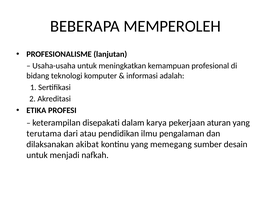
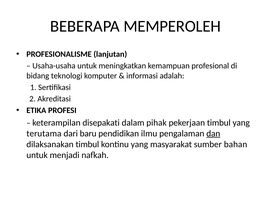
karya: karya -> pihak
pekerjaan aturan: aturan -> timbul
atau: atau -> baru
dan underline: none -> present
dilaksanakan akibat: akibat -> timbul
memegang: memegang -> masyarakat
desain: desain -> bahan
